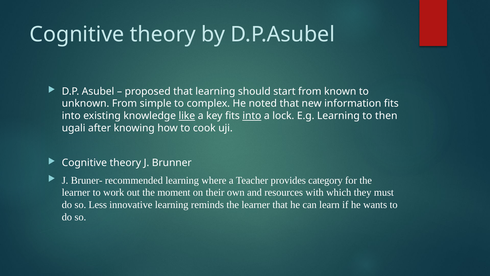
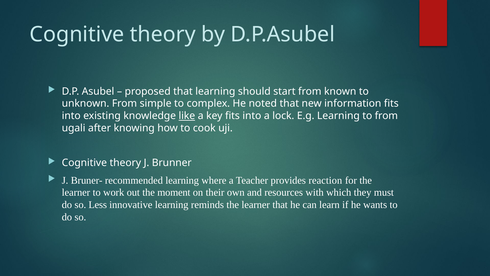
into at (252, 116) underline: present -> none
to then: then -> from
category: category -> reaction
